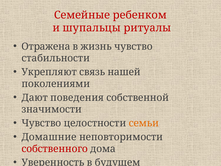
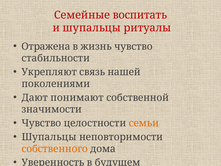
ребенком: ребенком -> воспитать
поведения: поведения -> понимают
Домашние at (49, 137): Домашние -> Шупальцы
собственного colour: red -> orange
